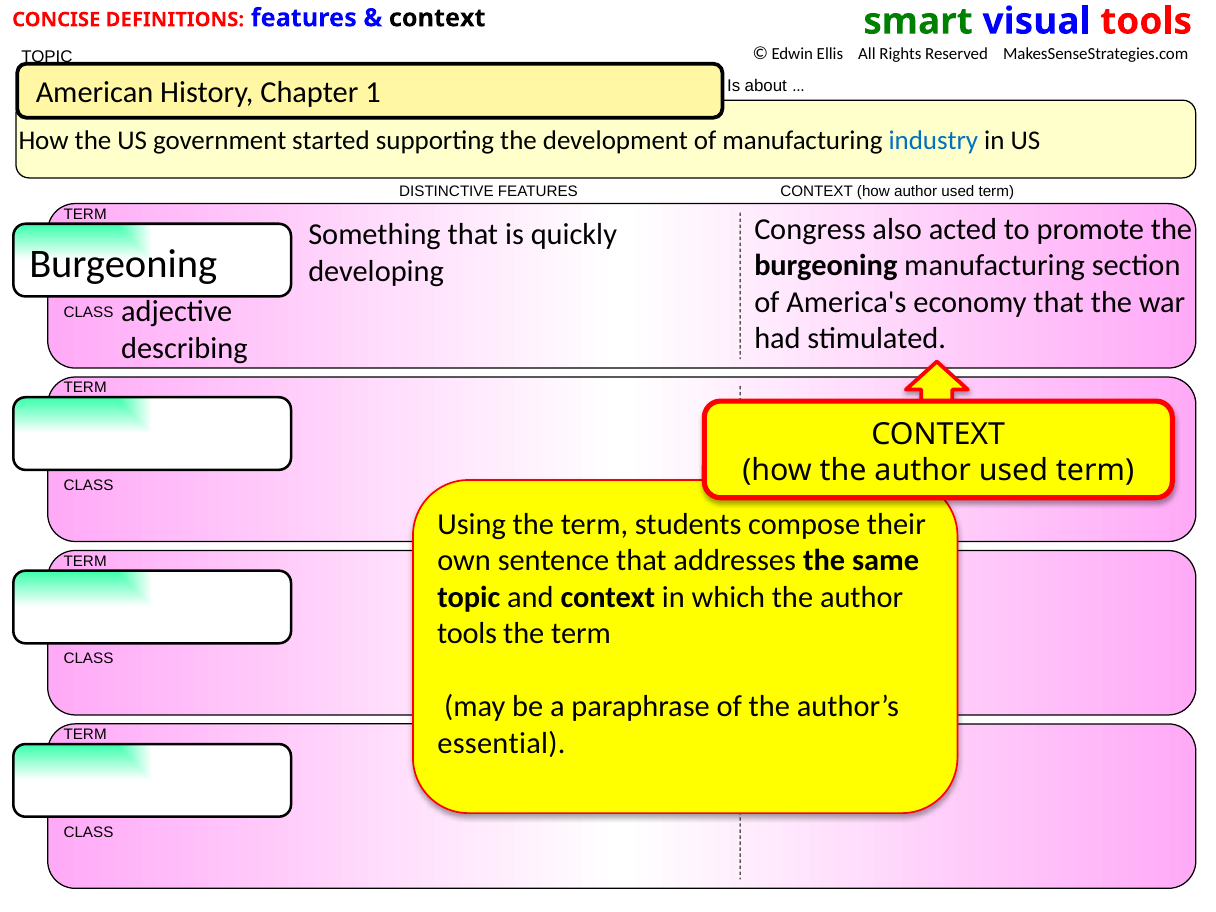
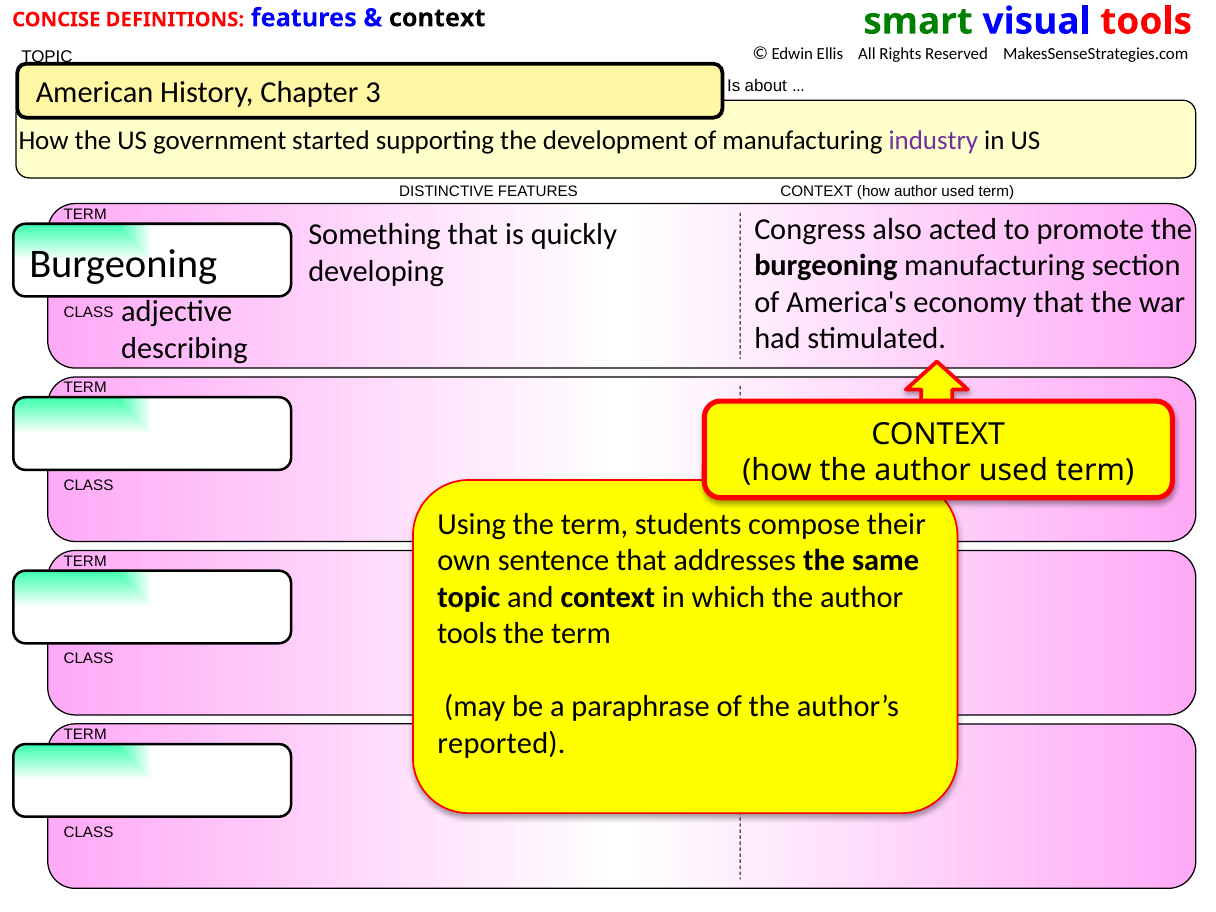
1: 1 -> 3
industry colour: blue -> purple
essential: essential -> reported
